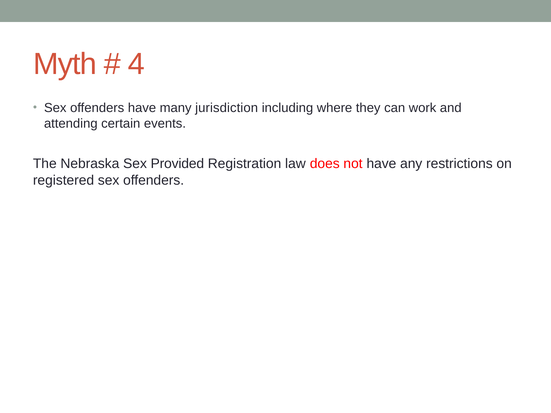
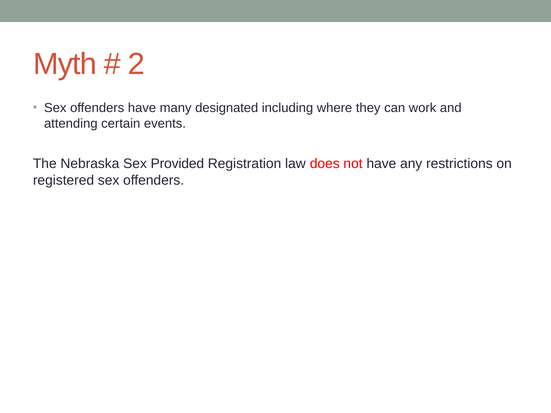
4: 4 -> 2
jurisdiction: jurisdiction -> designated
